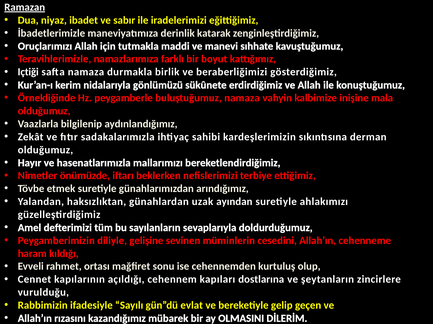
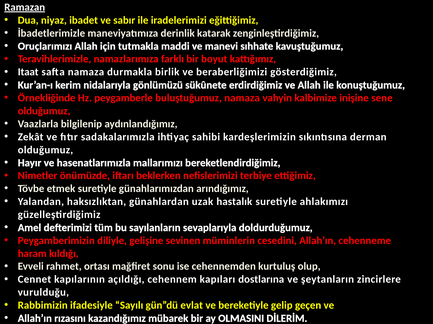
Içtiği: Içtiği -> Itaat
mala: mala -> sene
ayından: ayından -> hastalık
